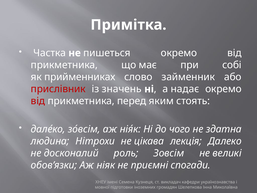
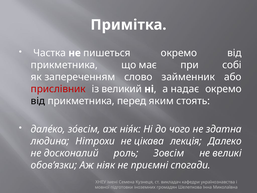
прийменниках: прийменниках -> запереченням
значень: значень -> великий
від at (38, 101) colour: red -> black
